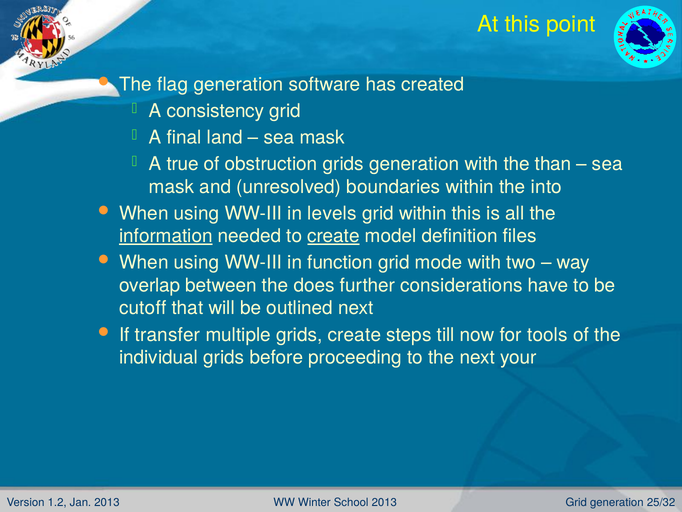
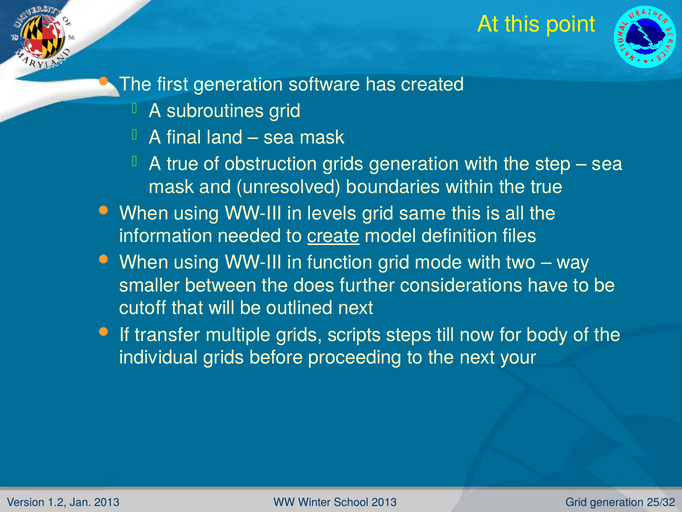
flag: flag -> first
consistency: consistency -> subroutines
than: than -> step
the into: into -> true
grid within: within -> same
information underline: present -> none
overlap: overlap -> smaller
grids create: create -> scripts
tools: tools -> body
